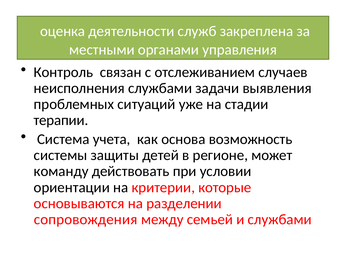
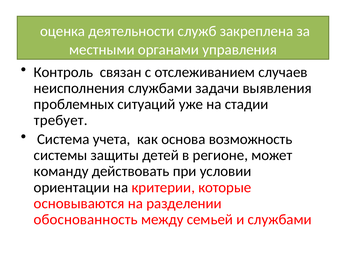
терапии: терапии -> требует
сопровождения: сопровождения -> обоснованность
